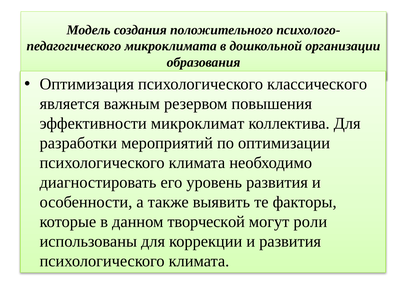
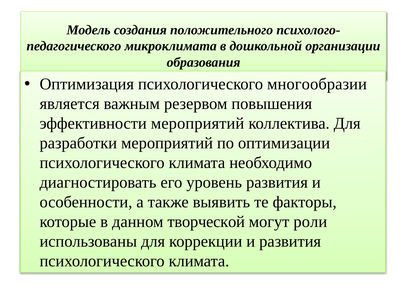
классического: классического -> многообразии
эффективности микроклимат: микроклимат -> мероприятий
